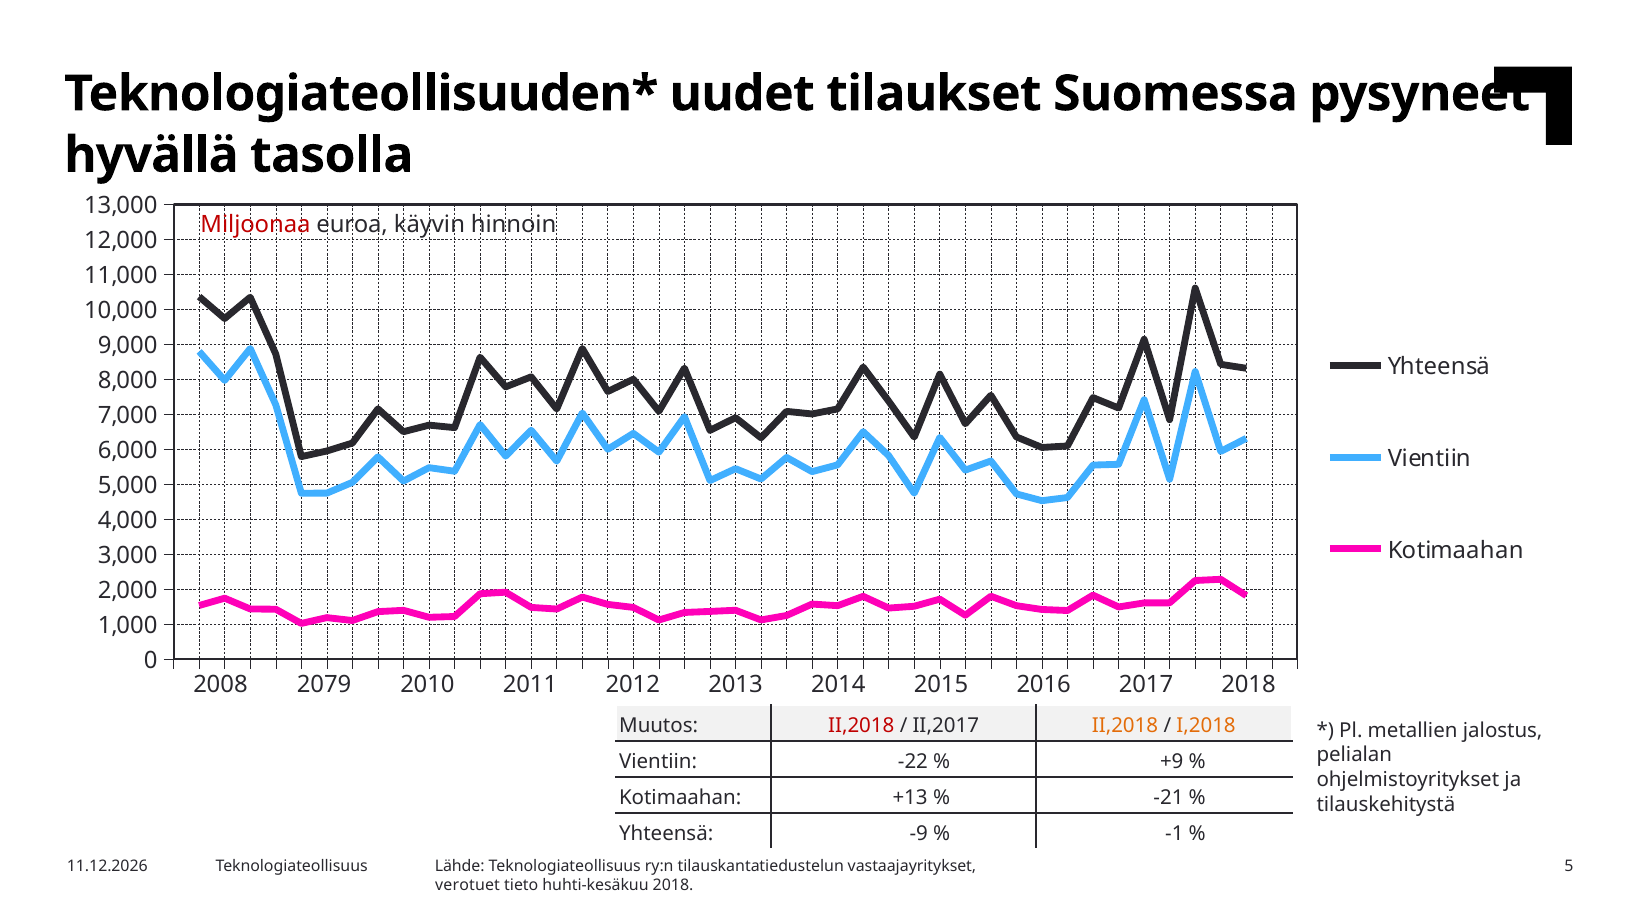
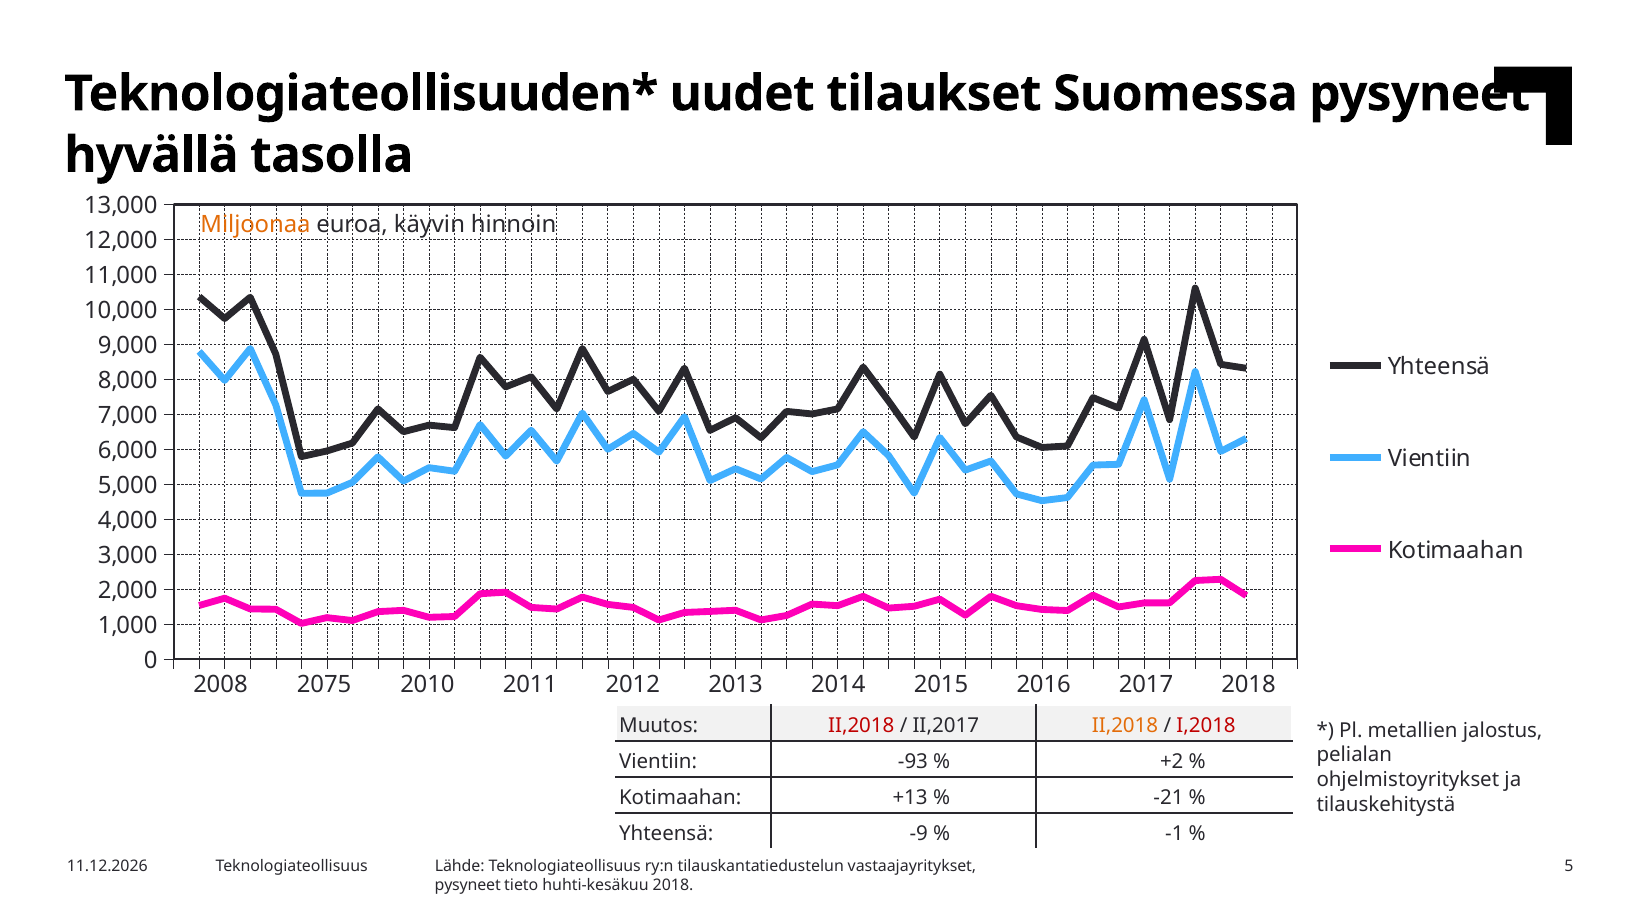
Miljoonaa colour: red -> orange
2079: 2079 -> 2075
I,2018 colour: orange -> red
-22: -22 -> -93
+9: +9 -> +2
verotuet at (468, 885): verotuet -> pysyneet
